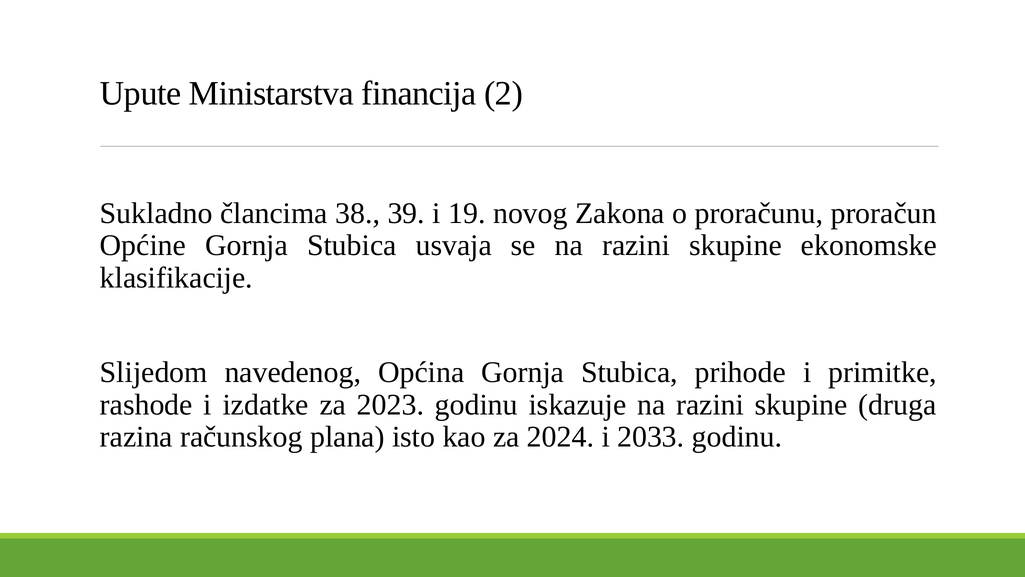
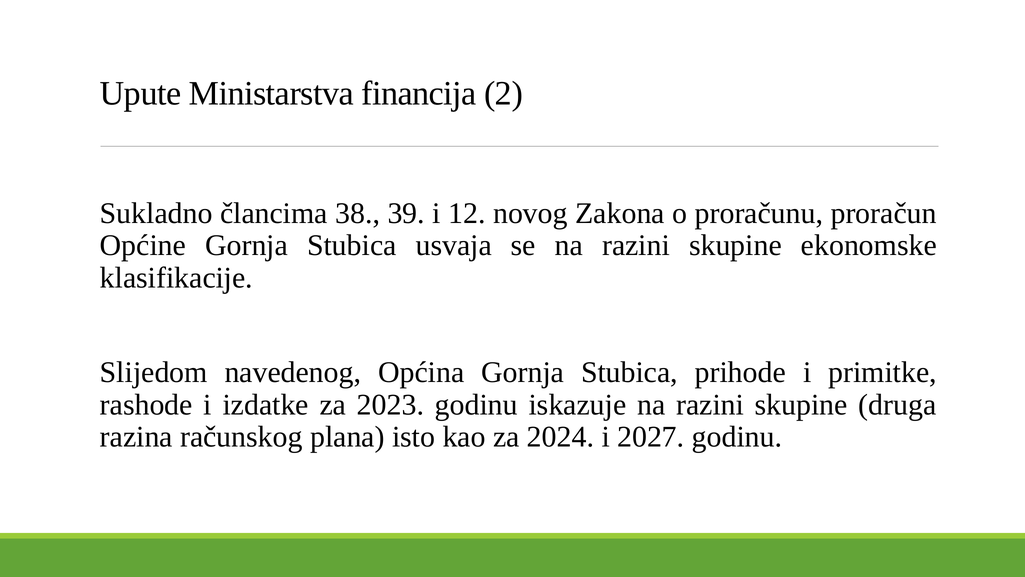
19: 19 -> 12
2033: 2033 -> 2027
